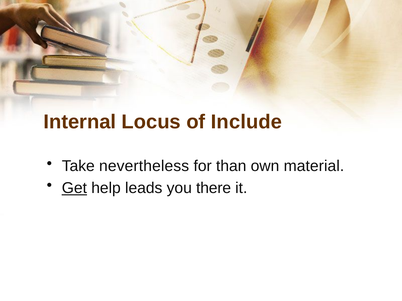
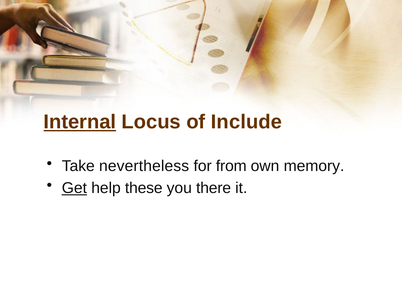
Internal underline: none -> present
than: than -> from
material: material -> memory
leads: leads -> these
